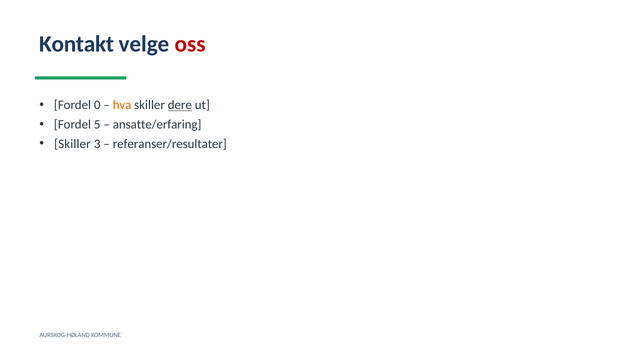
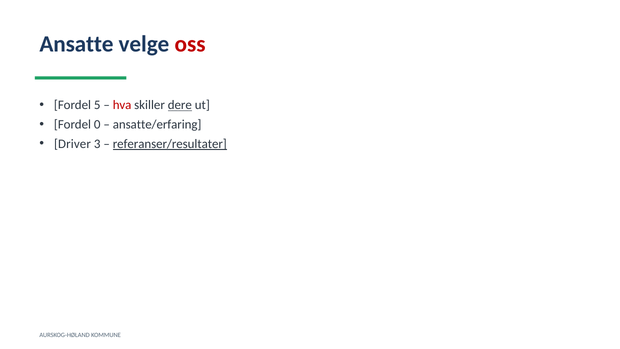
Kontakt: Kontakt -> Ansatte
0: 0 -> 5
hva colour: orange -> red
5: 5 -> 0
Skiller at (72, 144): Skiller -> Driver
referanser/resultater underline: none -> present
